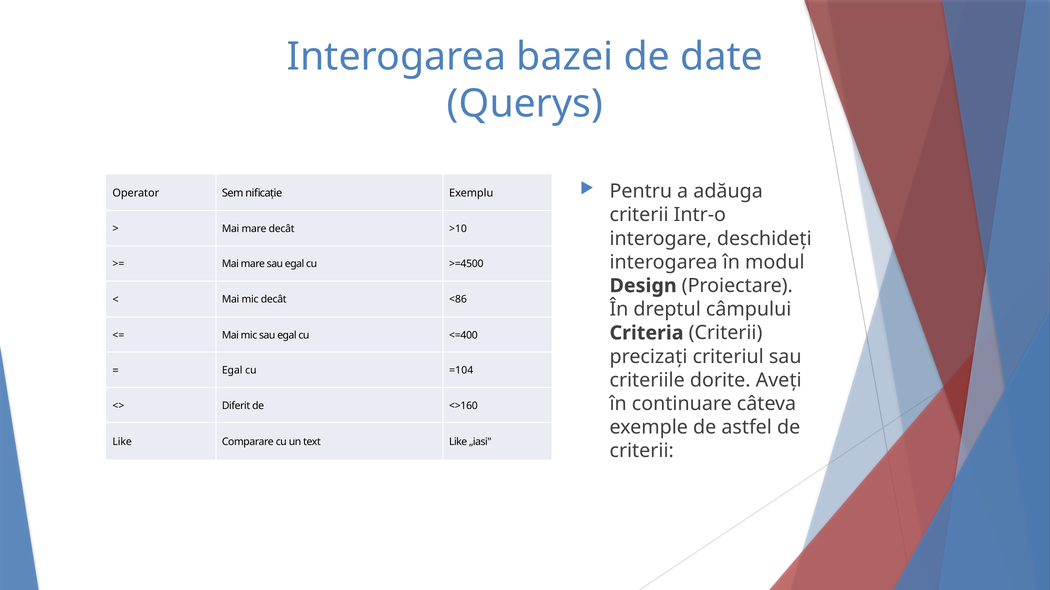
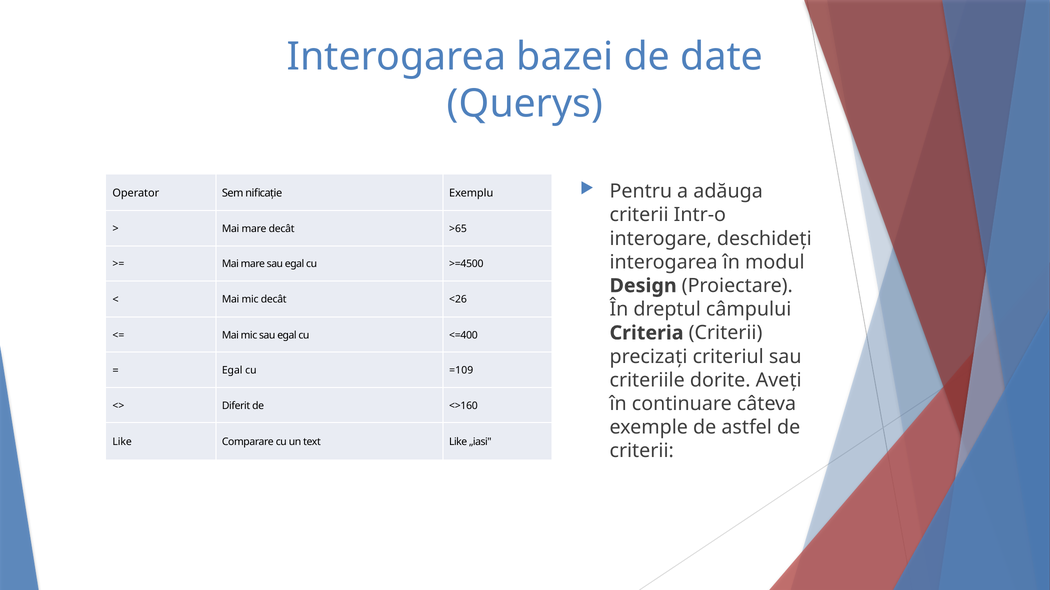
>10: >10 -> >65
<86: <86 -> <26
=104: =104 -> =109
